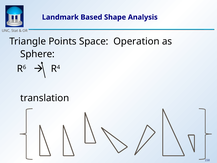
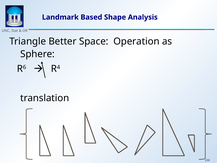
Points: Points -> Better
